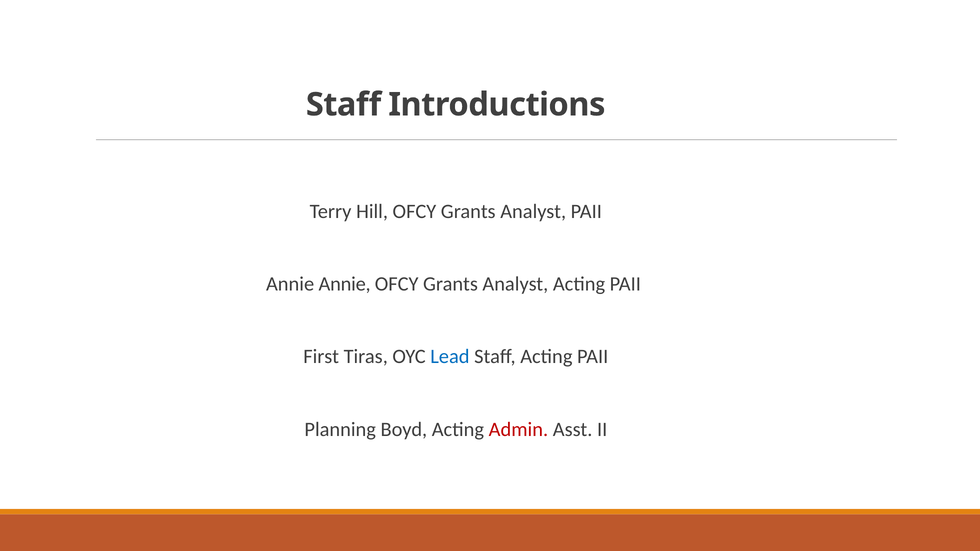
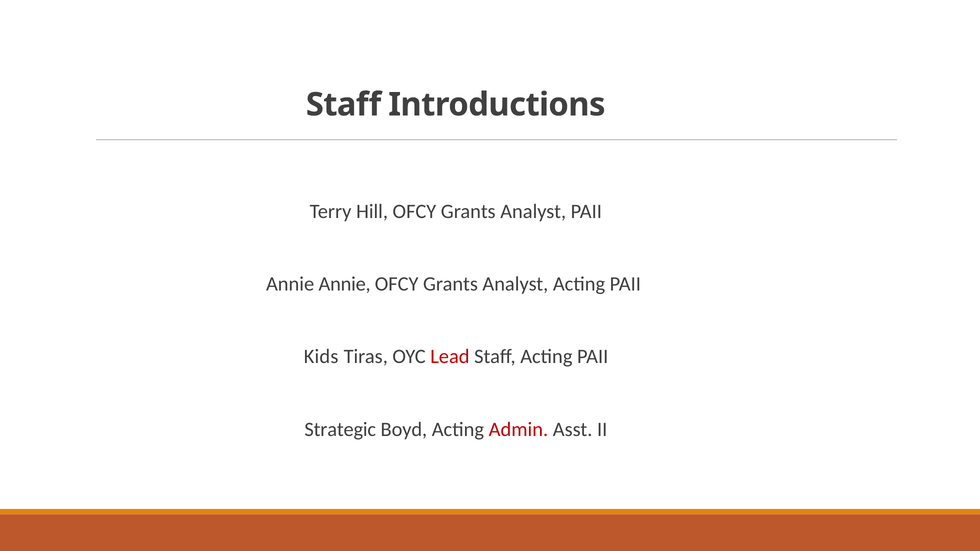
First: First -> Kids
Lead colour: blue -> red
Planning: Planning -> Strategic
